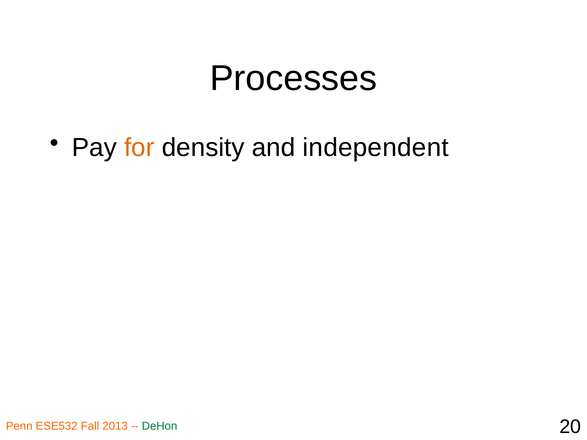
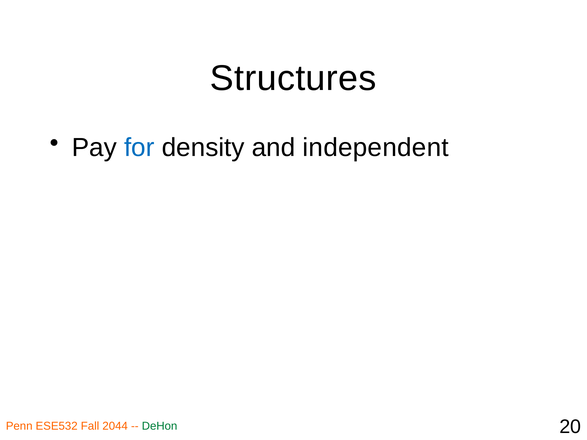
Processes: Processes -> Structures
for colour: orange -> blue
2013: 2013 -> 2044
